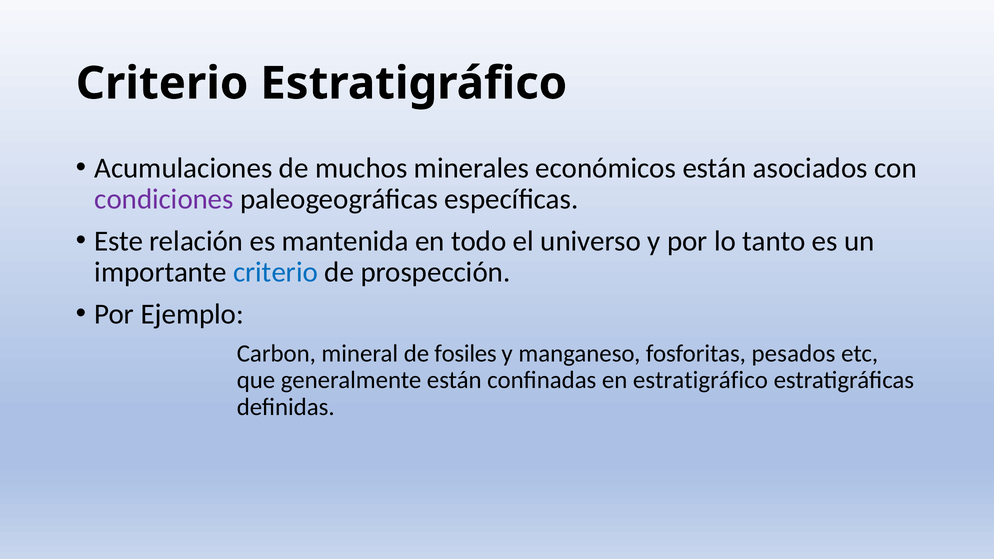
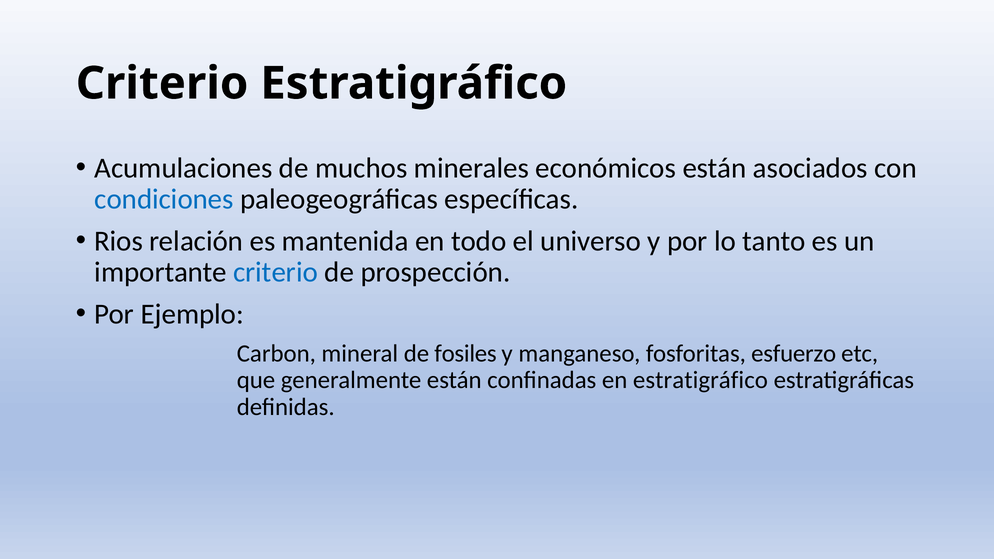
condiciones colour: purple -> blue
Este: Este -> Rios
pesados: pesados -> esfuerzo
